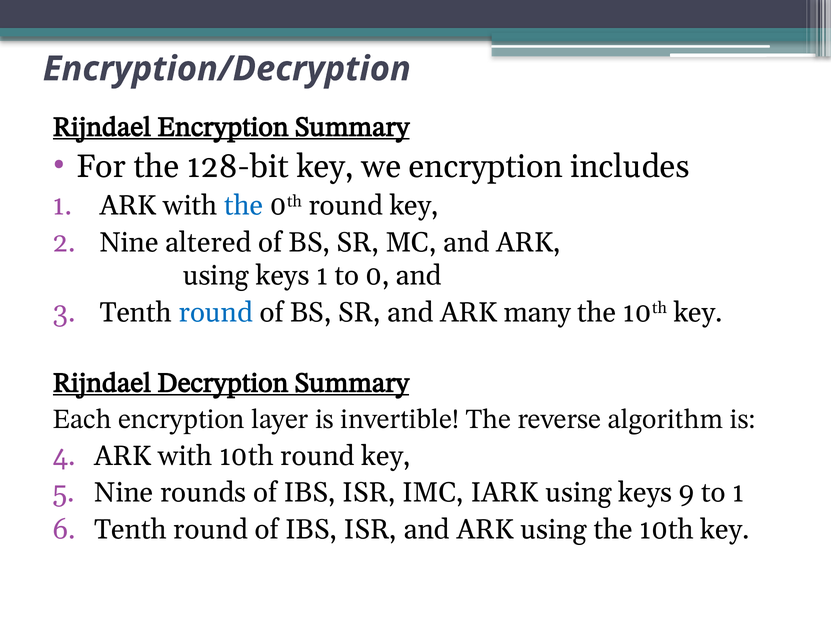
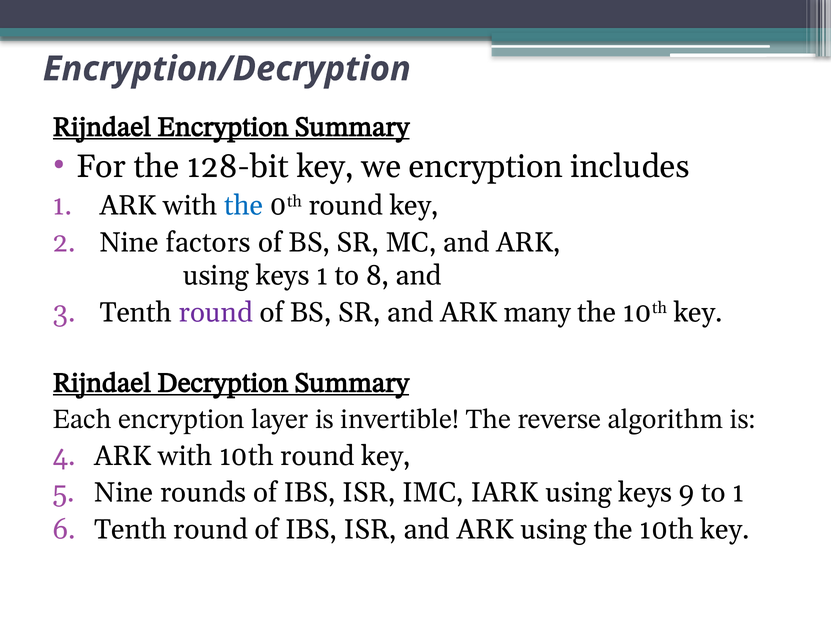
altered: altered -> factors
0: 0 -> 8
round at (216, 312) colour: blue -> purple
